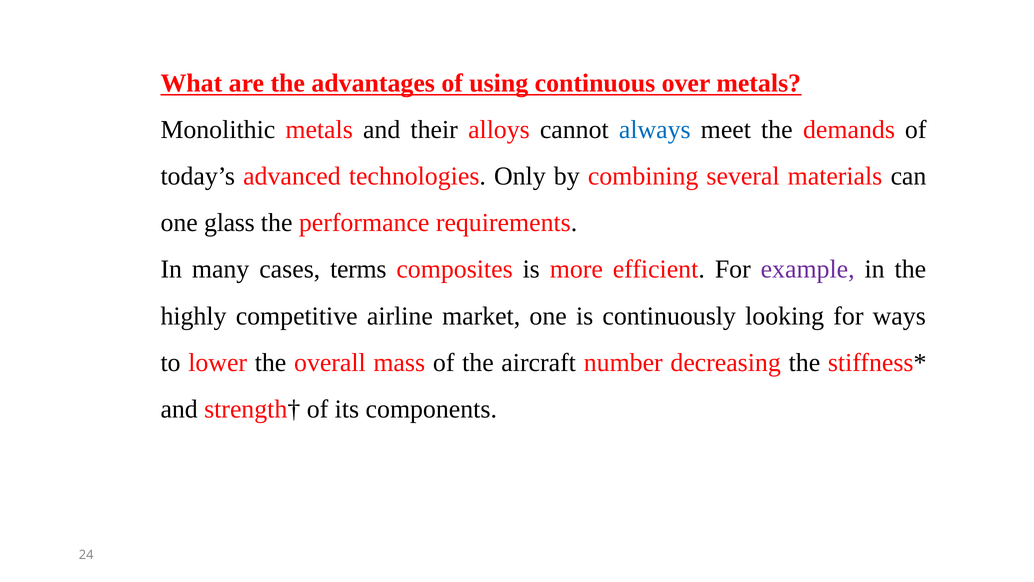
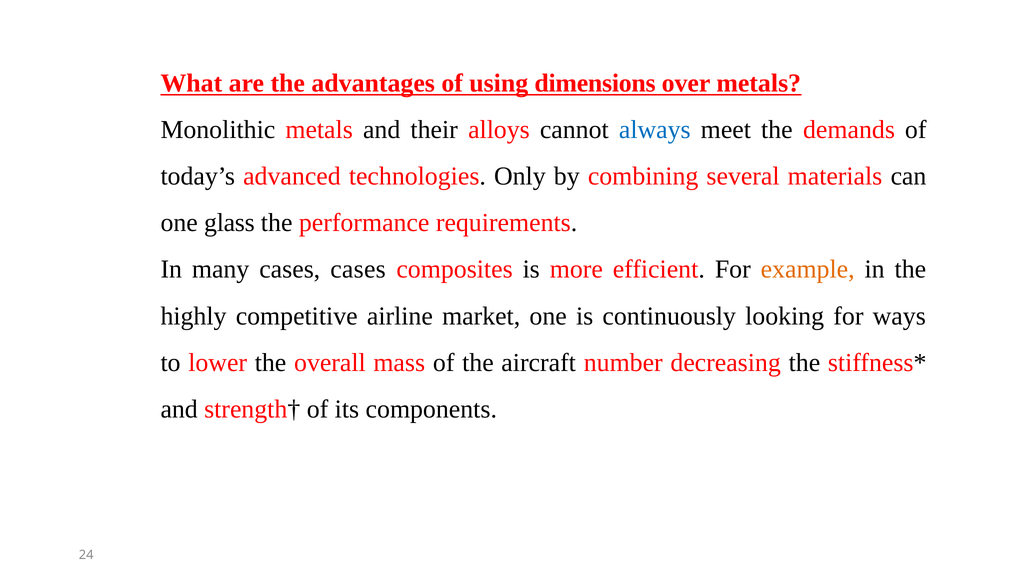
continuous: continuous -> dimensions
cases terms: terms -> cases
example colour: purple -> orange
